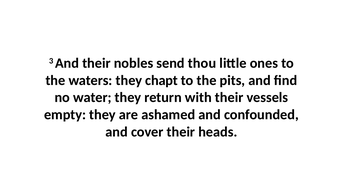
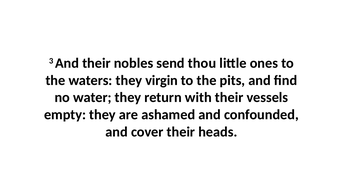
chapt: chapt -> virgin
